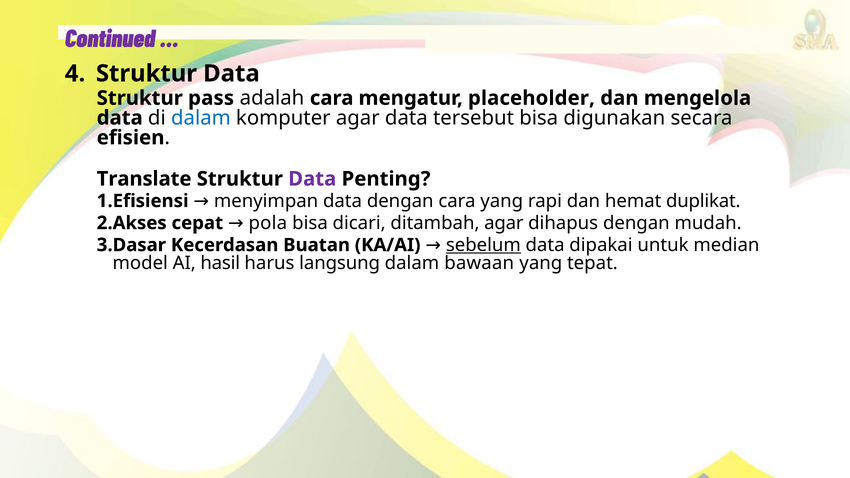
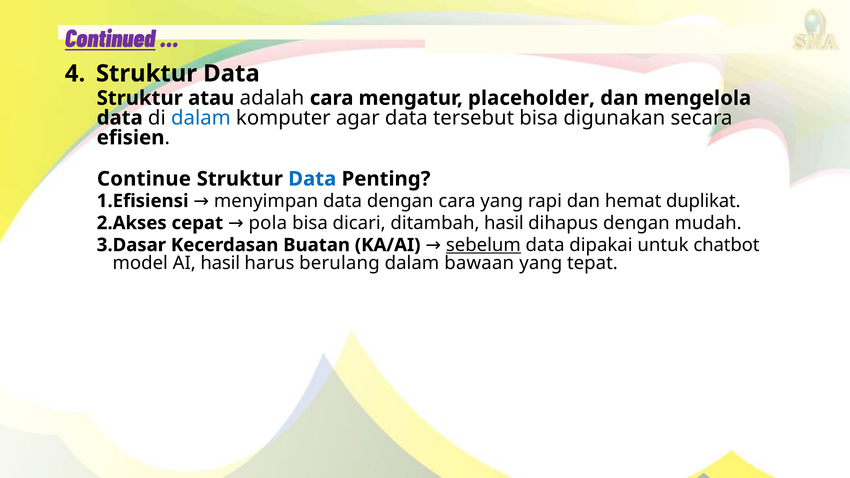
Continued underline: none -> present
pass: pass -> atau
Translate: Translate -> Continue
Data at (312, 179) colour: purple -> blue
ditambah agar: agar -> hasil
median: median -> chatbot
langsung: langsung -> berulang
